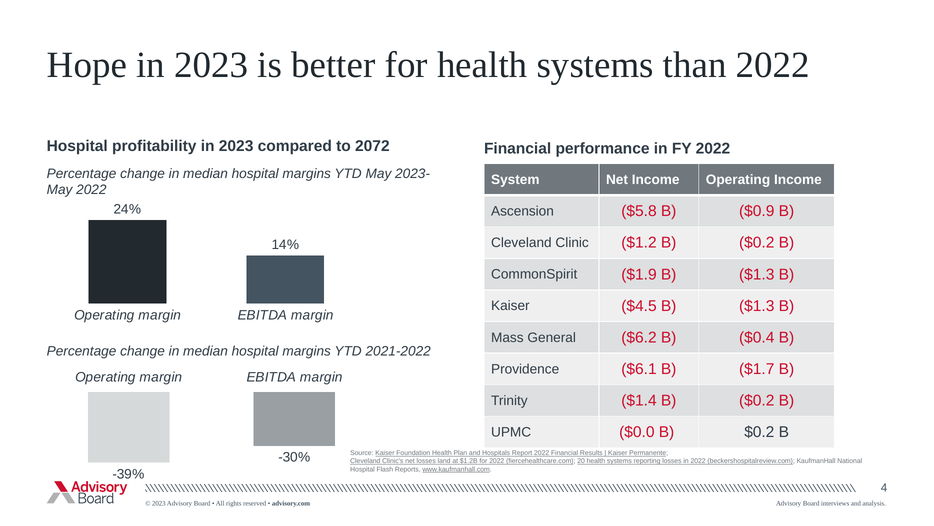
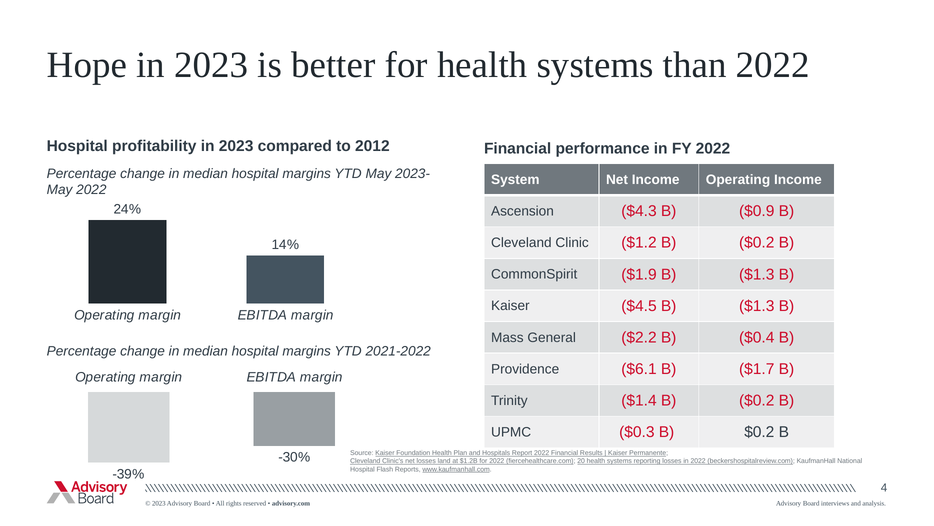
2072: 2072 -> 2012
$5.8: $5.8 -> $4.3
$6.2: $6.2 -> $2.2
$0.0: $0.0 -> $0.3
